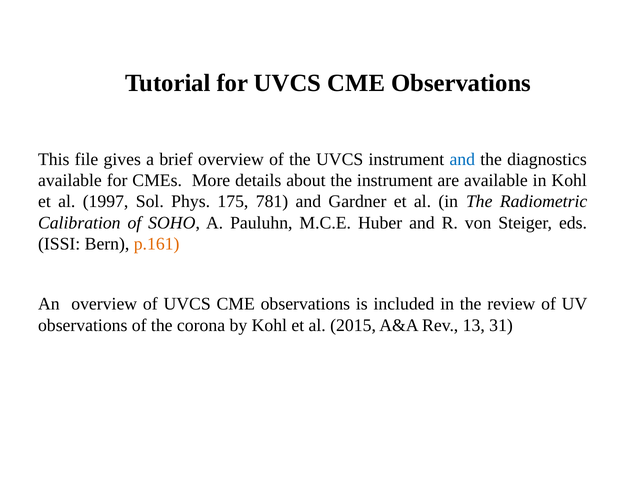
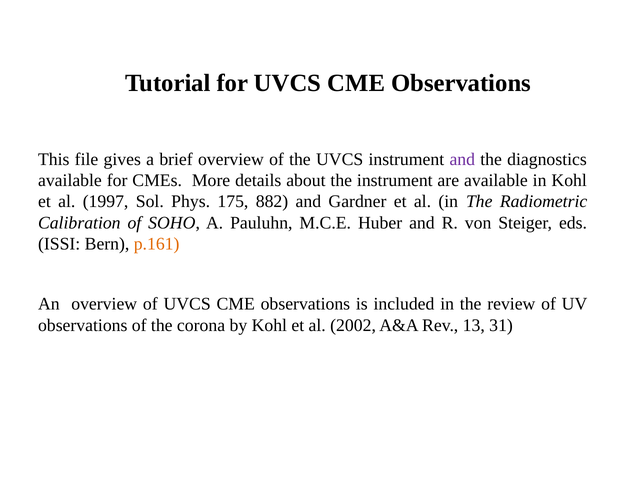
and at (462, 159) colour: blue -> purple
781: 781 -> 882
2015: 2015 -> 2002
